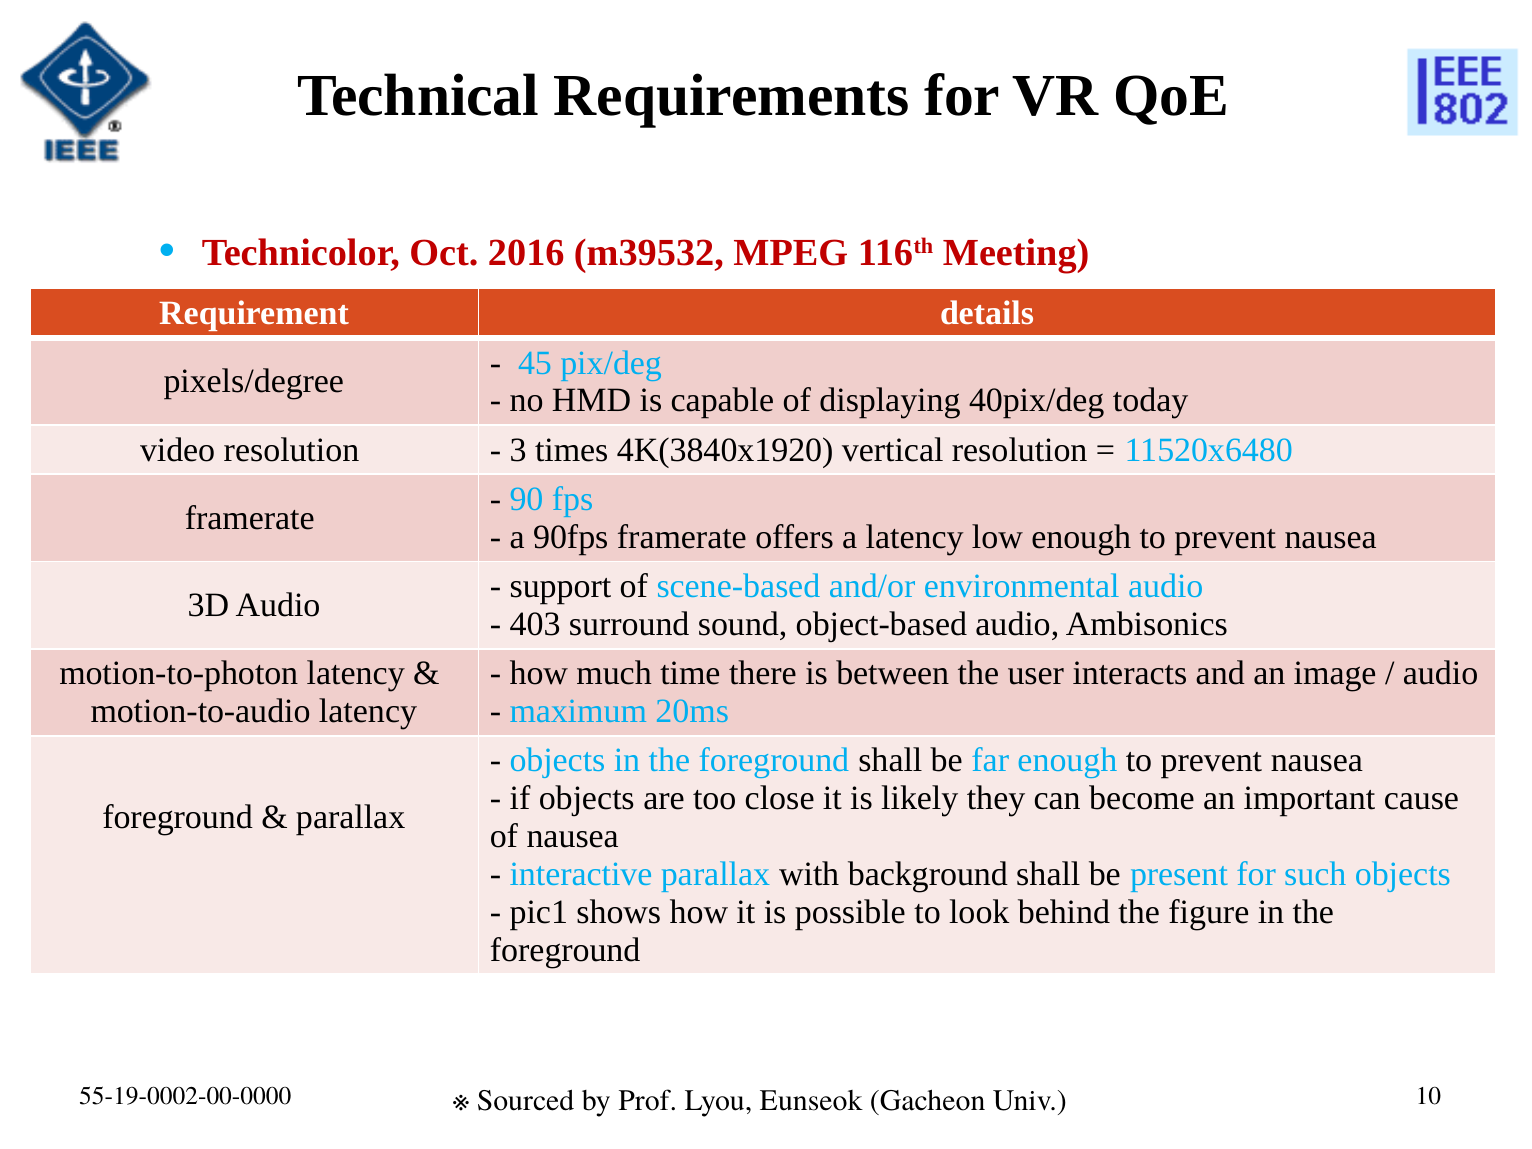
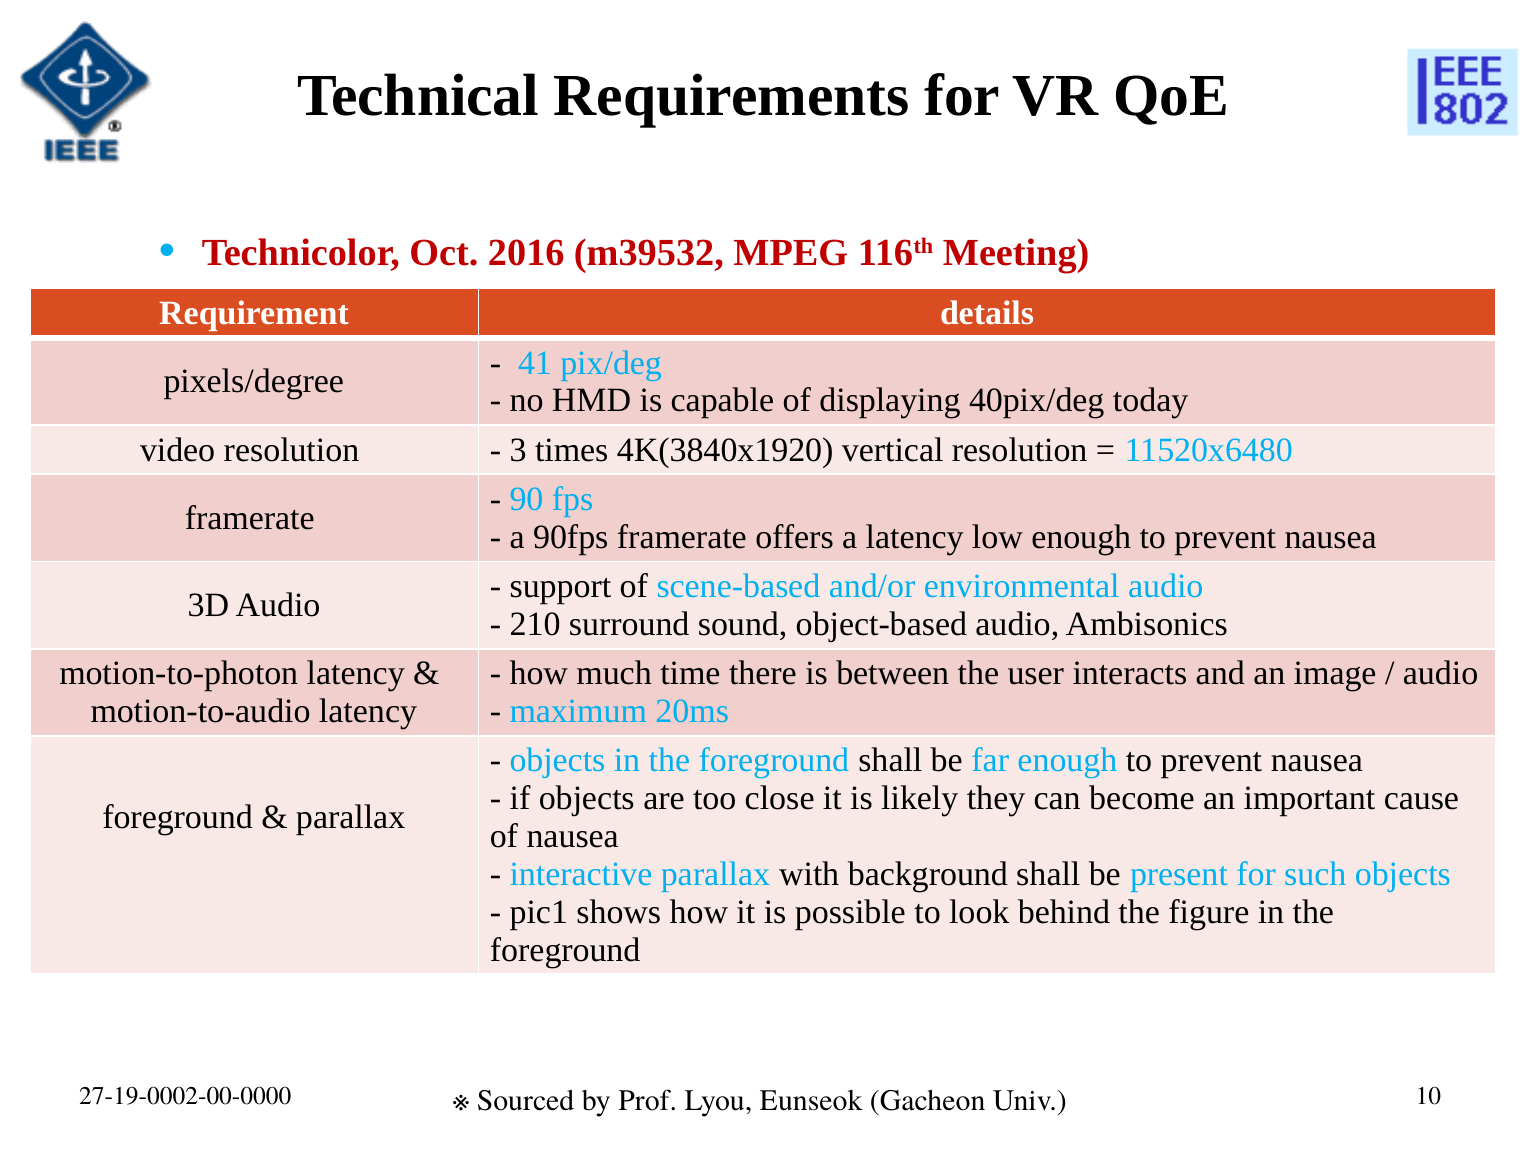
45: 45 -> 41
403: 403 -> 210
55-19-0002-00-0000: 55-19-0002-00-0000 -> 27-19-0002-00-0000
